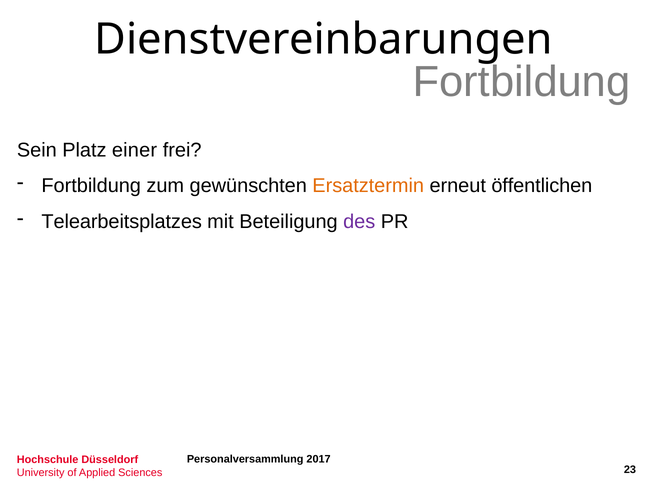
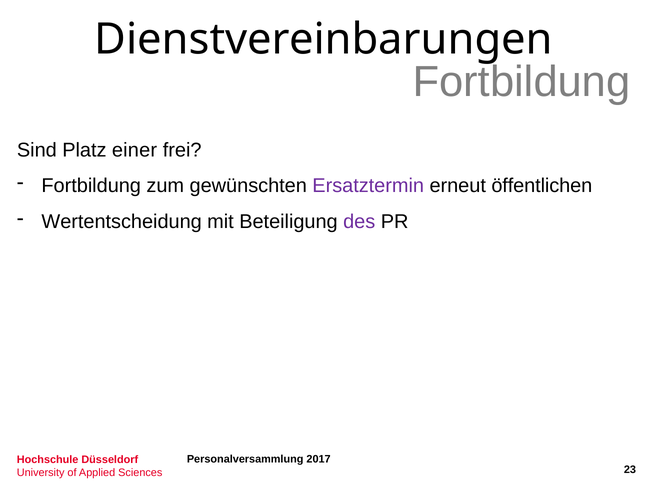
Sein: Sein -> Sind
Ersatztermin colour: orange -> purple
Telearbeitsplatzes: Telearbeitsplatzes -> Wertentscheidung
